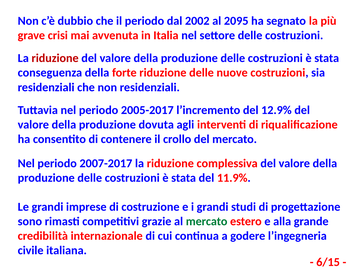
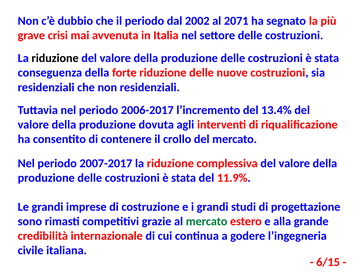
2095: 2095 -> 2071
riduzione at (55, 58) colour: red -> black
2005-2017: 2005-2017 -> 2006-2017
12.9%: 12.9% -> 13.4%
